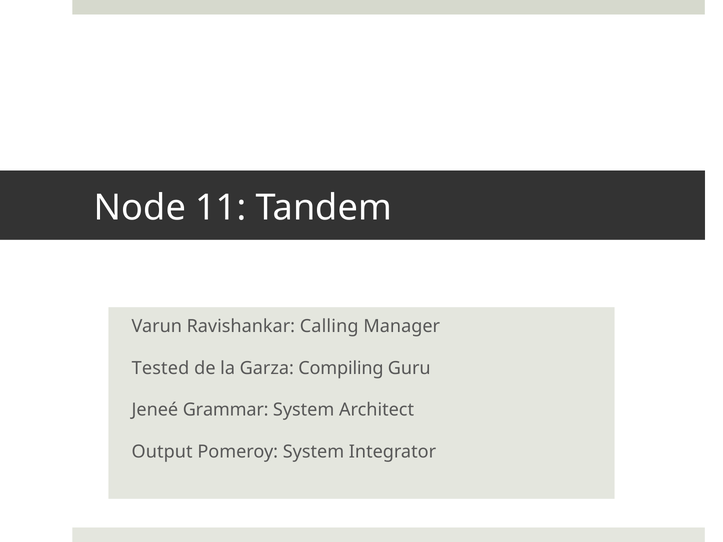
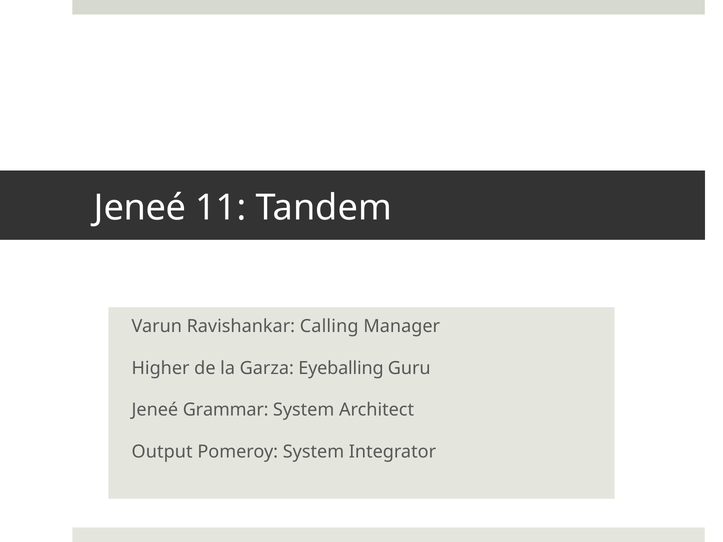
Node at (140, 208): Node -> Jeneé
Tested: Tested -> Higher
Compiling: Compiling -> Eyeballing
